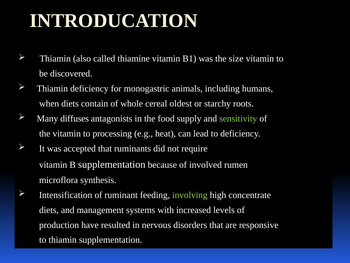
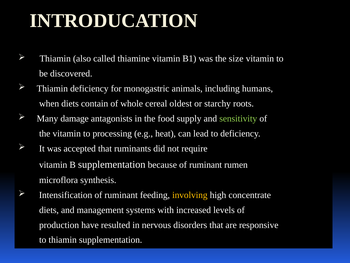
diffuses: diffuses -> damage
because of involved: involved -> ruminant
involving colour: light green -> yellow
